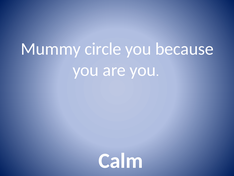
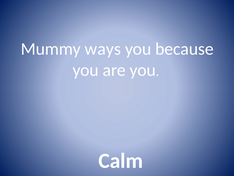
circle: circle -> ways
